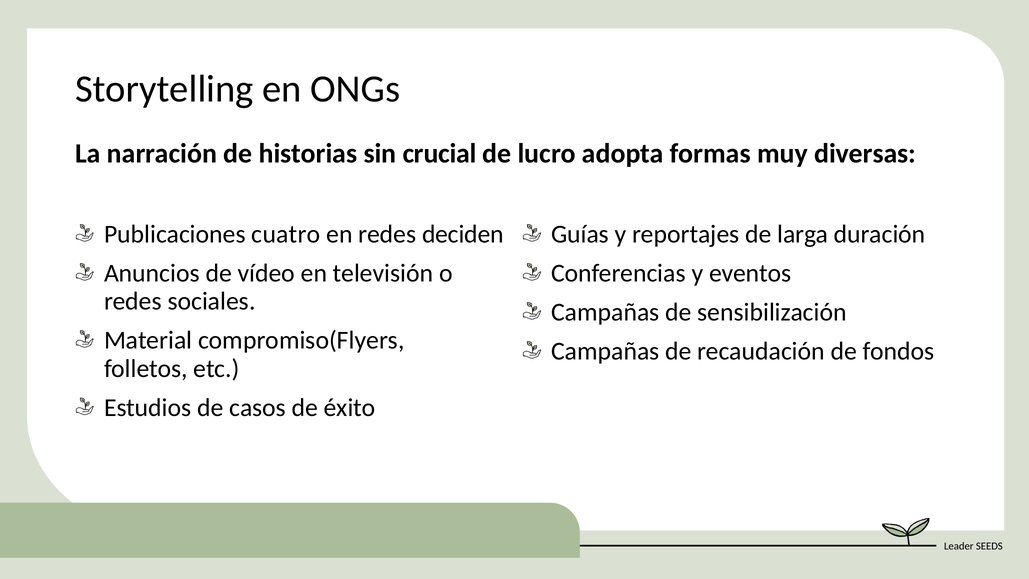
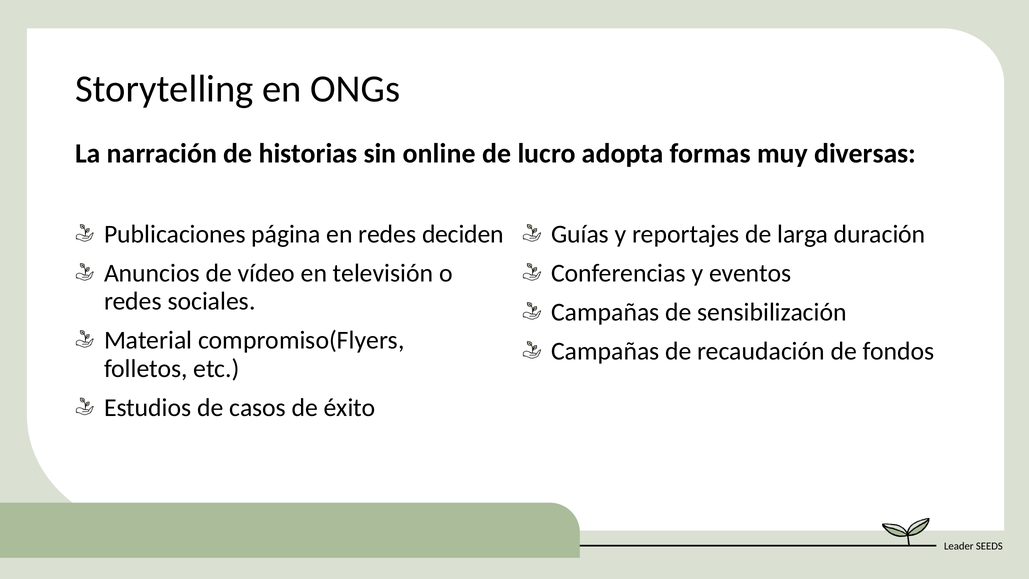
crucial: crucial -> online
cuatro: cuatro -> página
